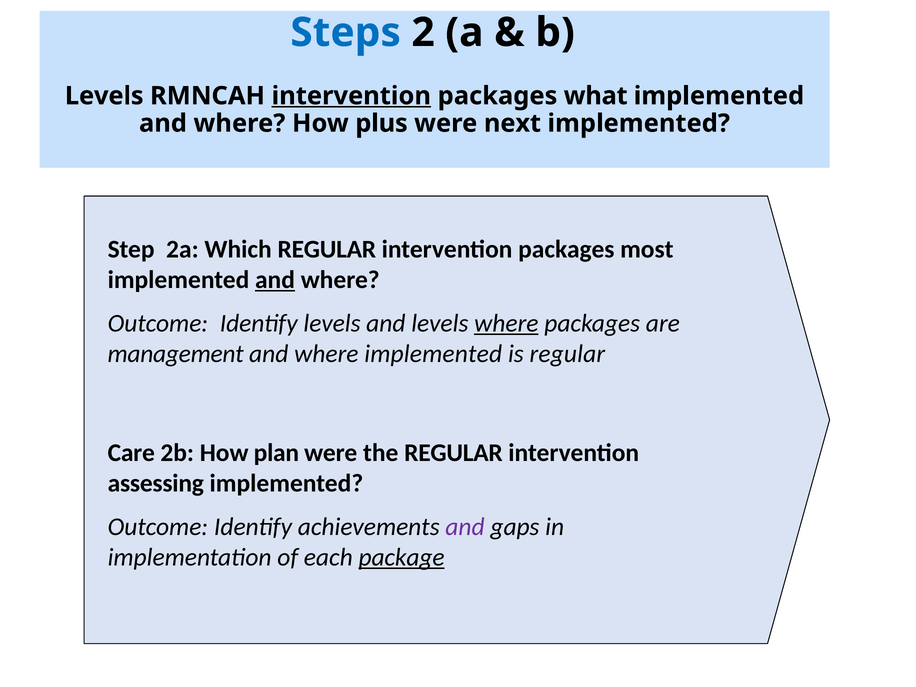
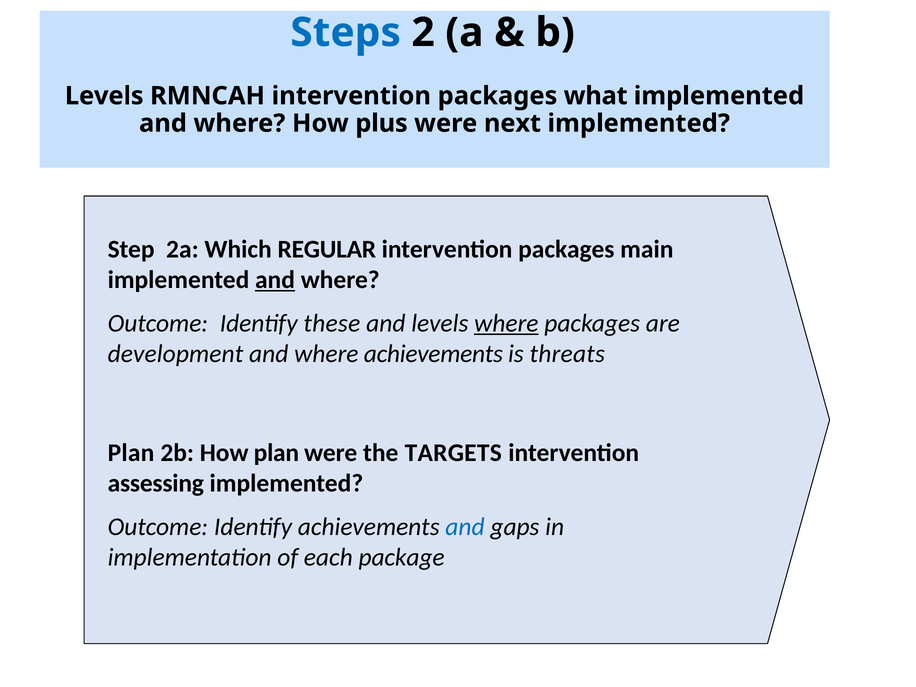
intervention at (351, 96) underline: present -> none
most: most -> main
Identify levels: levels -> these
management: management -> development
where implemented: implemented -> achievements
is regular: regular -> threats
Care at (131, 453): Care -> Plan
the REGULAR: REGULAR -> TARGETS
and at (465, 527) colour: purple -> blue
package underline: present -> none
